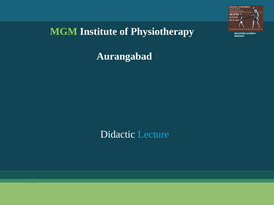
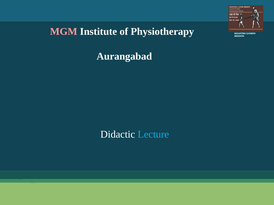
MGM colour: light green -> pink
